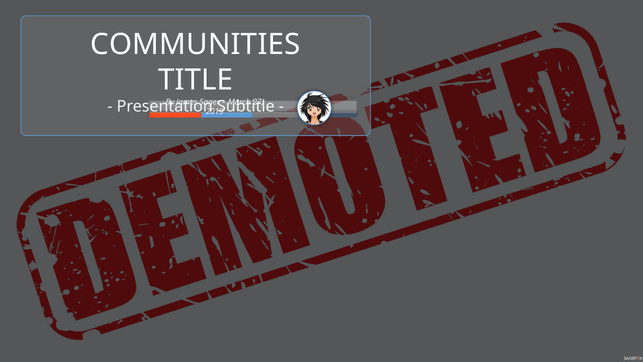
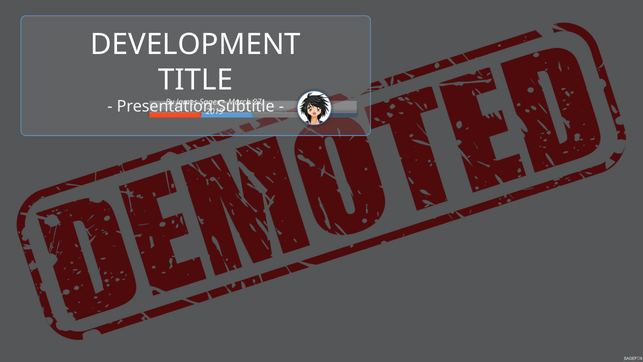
COMMUNITIES: COMMUNITIES -> DEVELOPMENT
